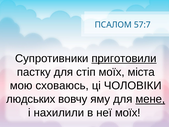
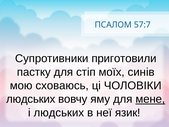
приготовили underline: present -> none
міста: міста -> синів
і нахилили: нахилили -> людських
неї моїх: моїх -> язик
